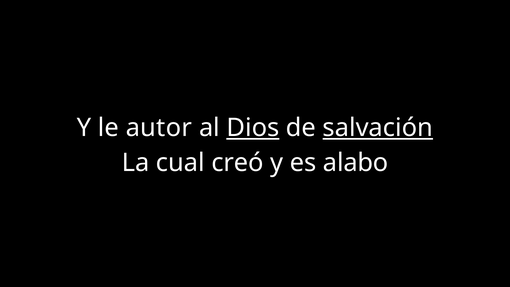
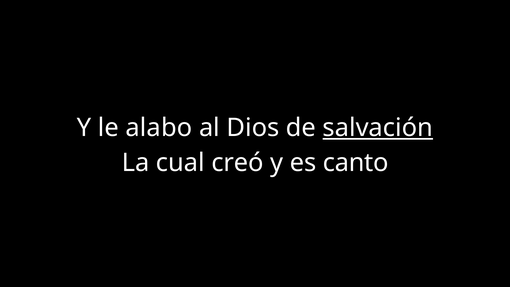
autor: autor -> alabo
Dios underline: present -> none
alabo: alabo -> canto
